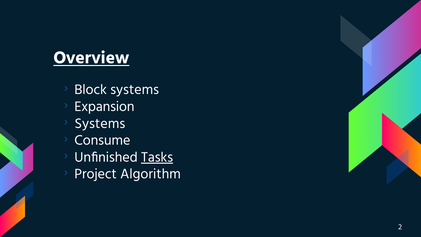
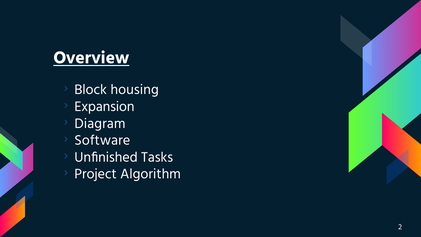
Block systems: systems -> housing
Systems at (100, 123): Systems -> Diagram
Consume: Consume -> Software
Tasks underline: present -> none
